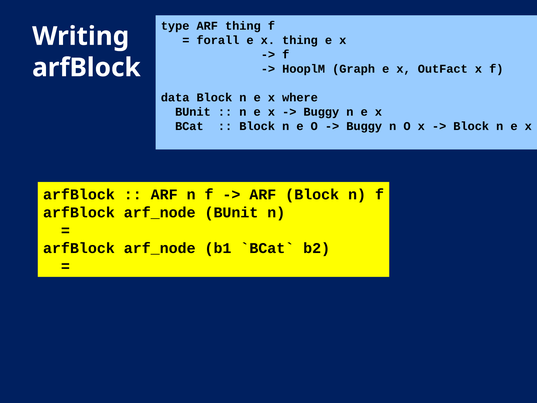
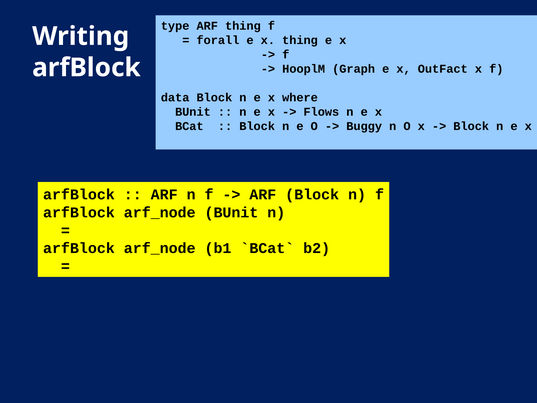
Buggy at (321, 112): Buggy -> Flows
